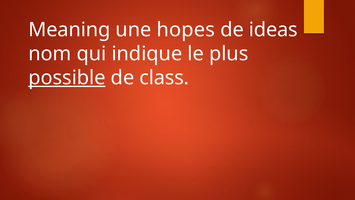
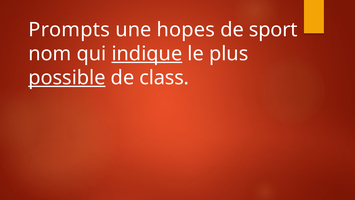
Meaning: Meaning -> Prompts
ideas: ideas -> sport
indique underline: none -> present
